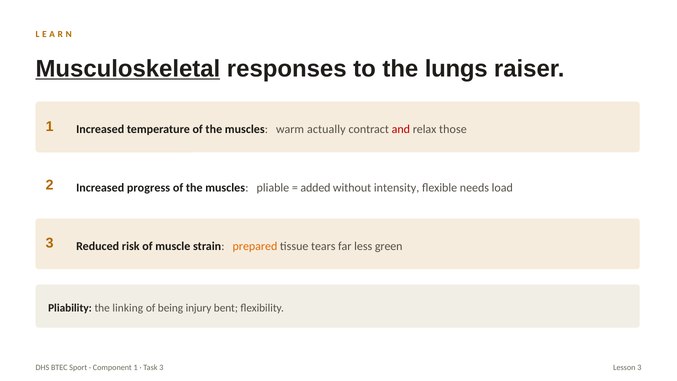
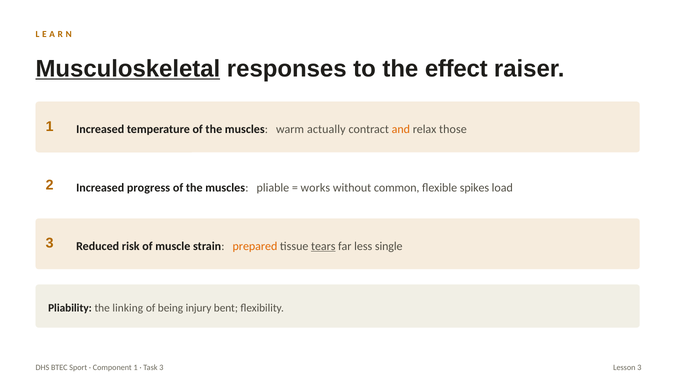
lungs: lungs -> effect
and colour: red -> orange
added: added -> works
intensity: intensity -> common
needs: needs -> spikes
tears underline: none -> present
green: green -> single
